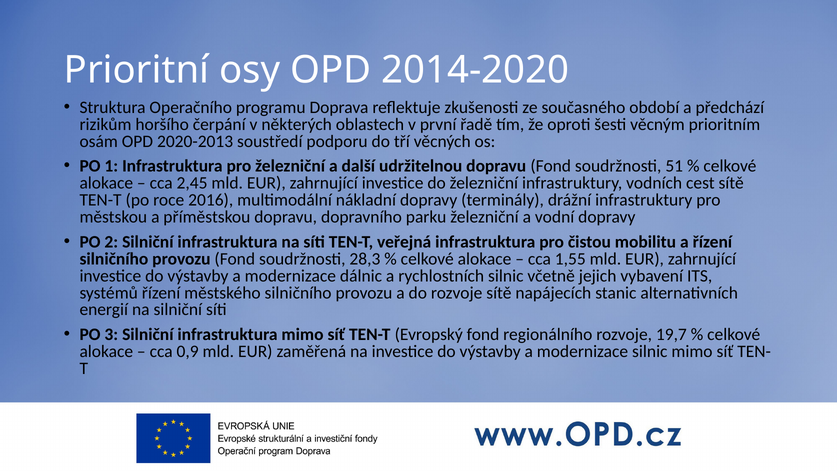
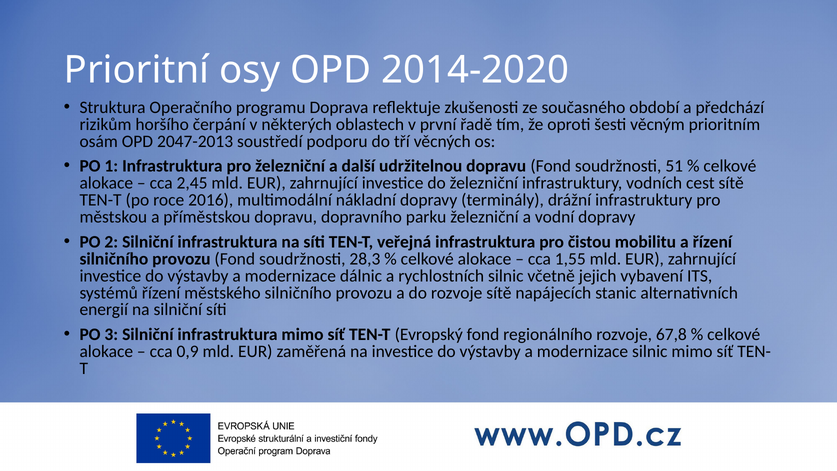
2020-2013: 2020-2013 -> 2047-2013
19,7: 19,7 -> 67,8
